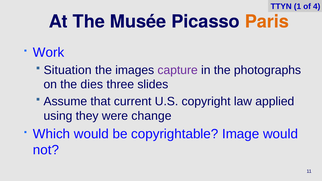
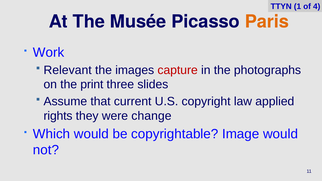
Situation: Situation -> Relevant
capture colour: purple -> red
dies: dies -> print
using: using -> rights
